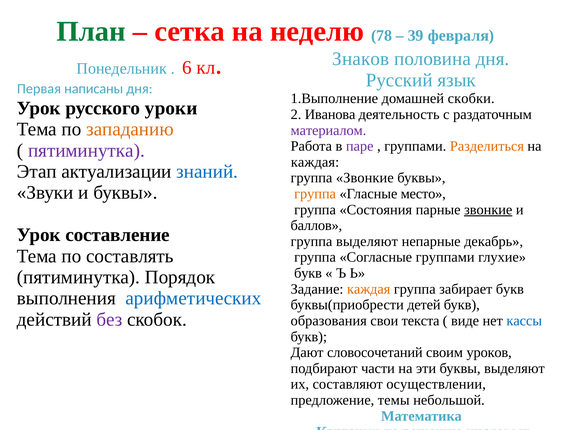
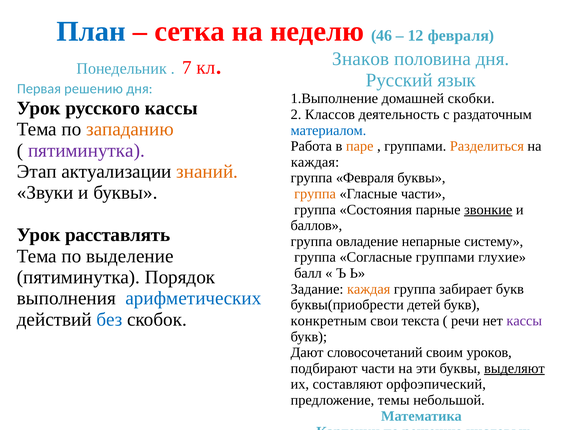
План colour: green -> blue
78: 78 -> 46
39: 39 -> 12
6: 6 -> 7
Первая написаны: написаны -> решению
русского уроки: уроки -> кассы
Иванова: Иванова -> Классов
материалом colour: purple -> blue
паре colour: purple -> orange
знаний colour: blue -> orange
группа Звонкие: Звонкие -> Февраля
Гласные место: место -> части
составление: составление -> расставлять
группа выделяют: выделяют -> овладение
декабрь: декабрь -> систему
составлять: составлять -> выделение
букв at (308, 273): букв -> балл
без at (109, 320) colour: purple -> blue
образования: образования -> конкретным
виде: виде -> речи
кассы at (524, 321) colour: blue -> purple
выделяют at (514, 369) underline: none -> present
осуществлении: осуществлении -> орфоэпический
